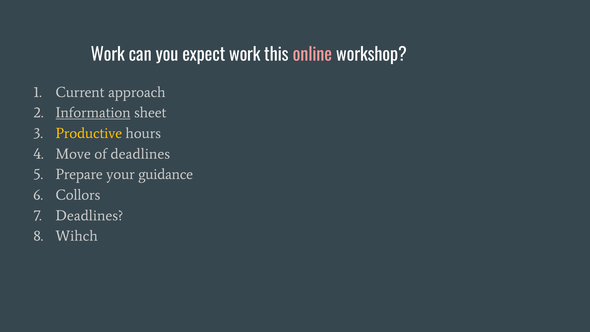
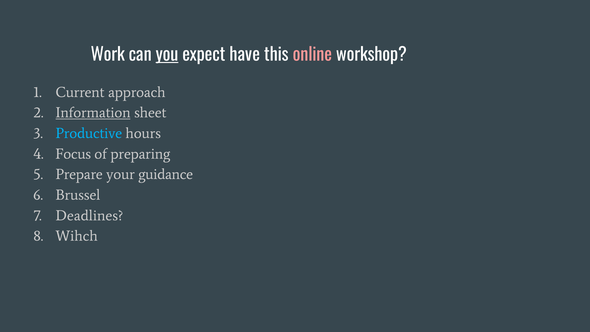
you underline: none -> present
expect work: work -> have
Productive colour: yellow -> light blue
Move: Move -> Focus
of deadlines: deadlines -> preparing
Collors: Collors -> Brussel
